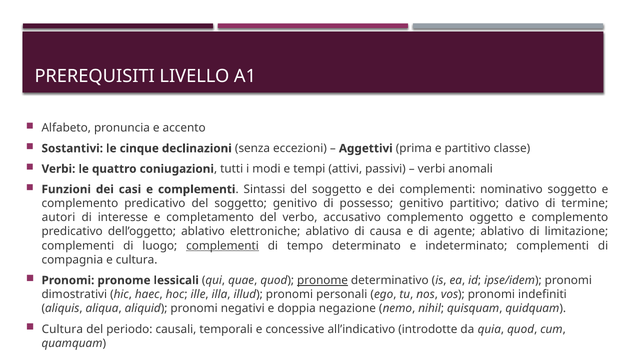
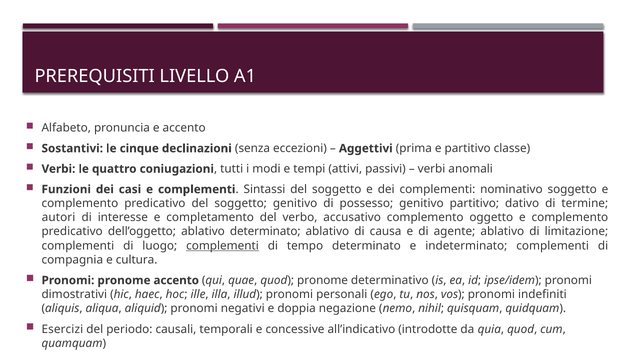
ablativo elettroniche: elettroniche -> determinato
pronome lessicali: lessicali -> accento
pronome at (323, 280) underline: present -> none
Cultura at (62, 329): Cultura -> Esercizi
